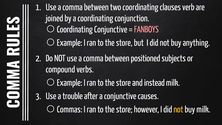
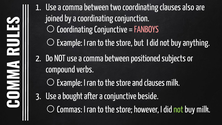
verb: verb -> also
and instead: instead -> clauses
trouble: trouble -> bought
causes: causes -> beside
not at (178, 109) colour: yellow -> light green
